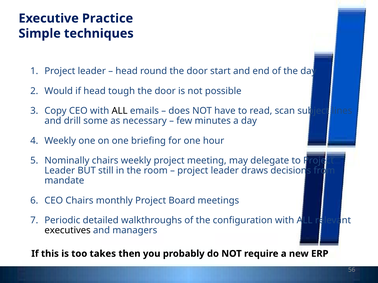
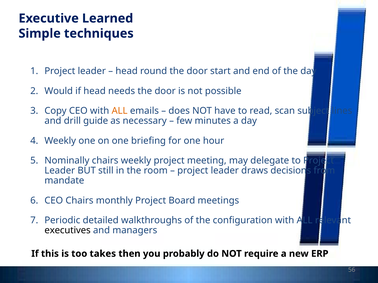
Practice: Practice -> Learned
tough: tough -> needs
ALL at (120, 111) colour: black -> orange
some: some -> guide
